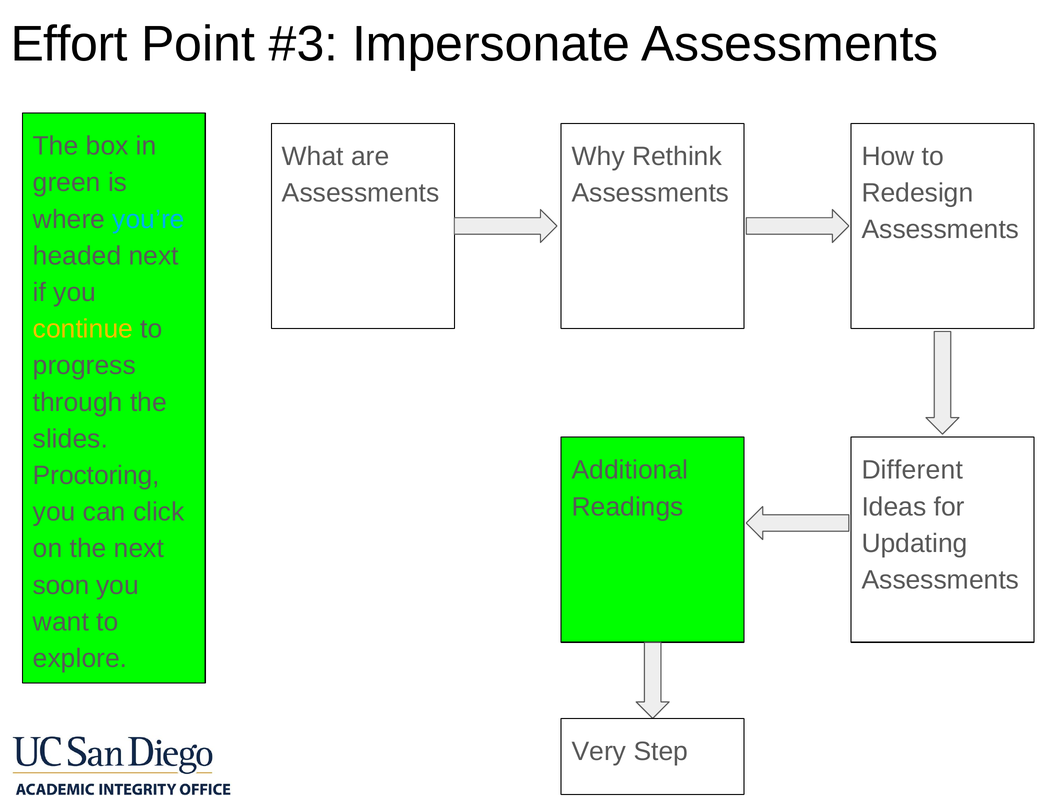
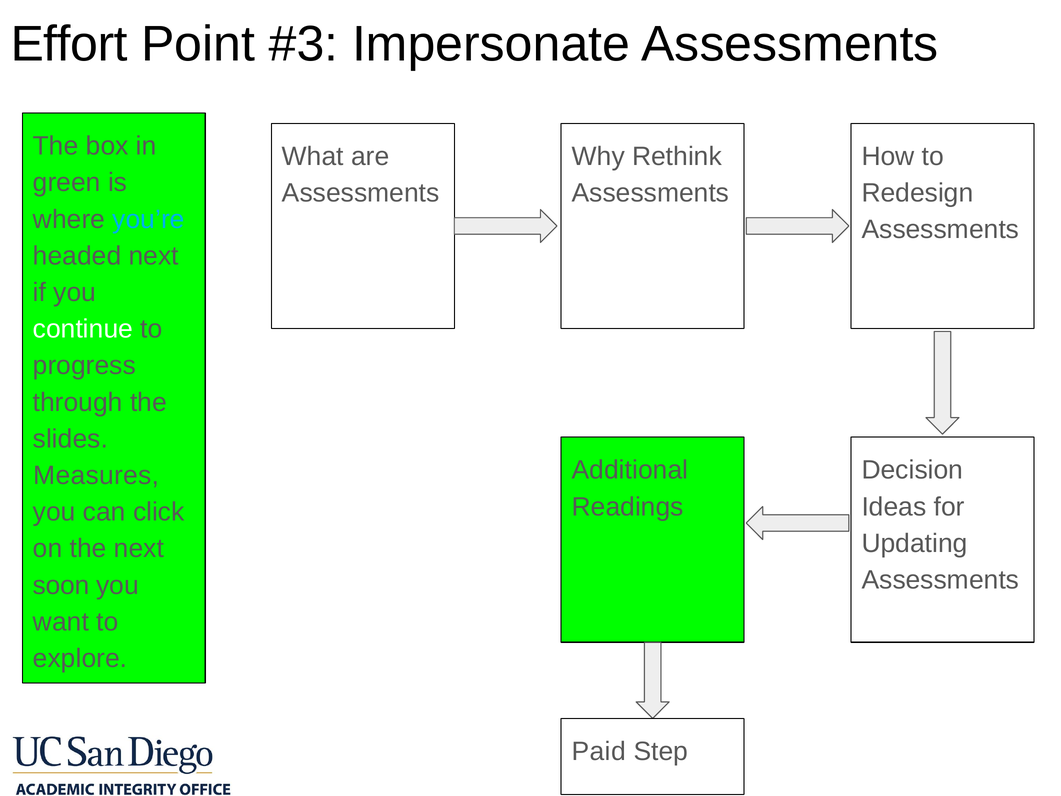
continue colour: yellow -> white
Different: Different -> Decision
Proctoring: Proctoring -> Measures
Very: Very -> Paid
